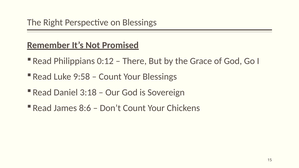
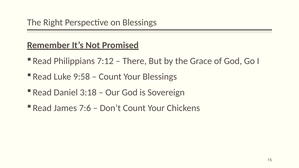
0:12: 0:12 -> 7:12
8:6: 8:6 -> 7:6
